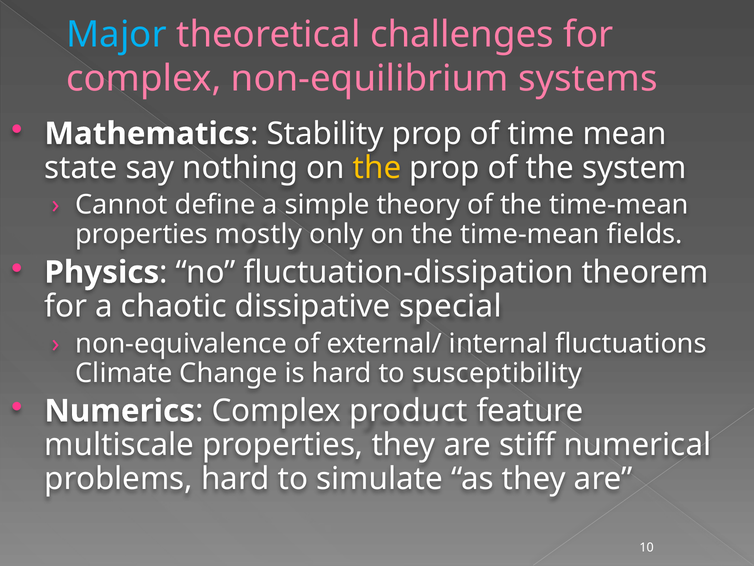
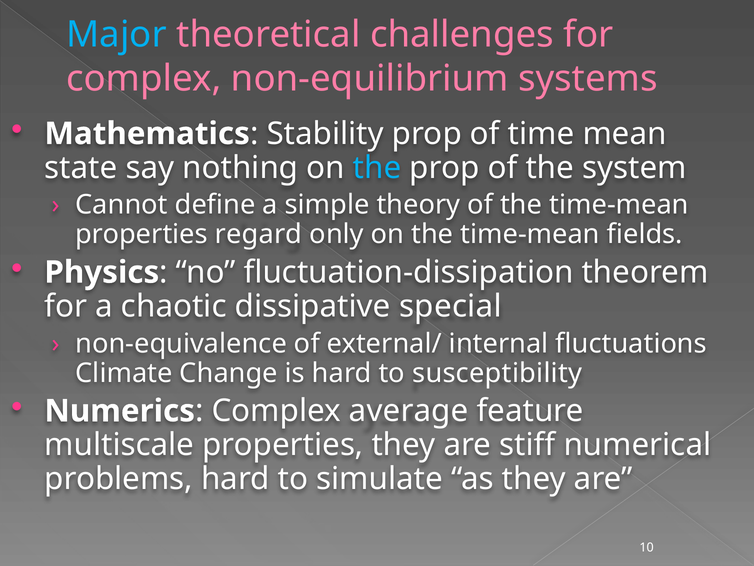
the at (377, 168) colour: yellow -> light blue
mostly: mostly -> regard
product: product -> average
